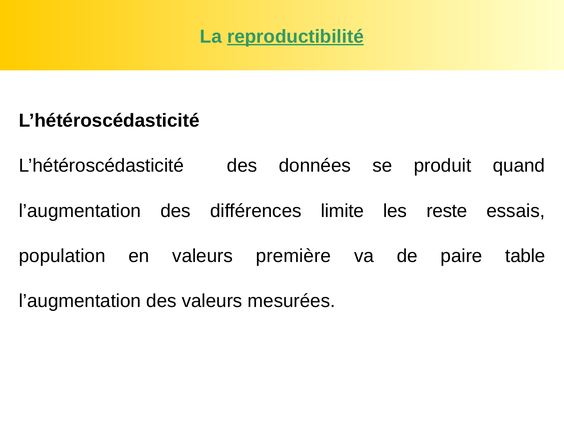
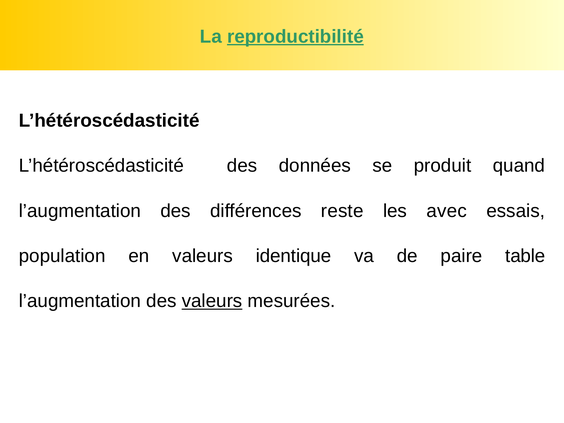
limite: limite -> reste
reste: reste -> avec
première: première -> identique
valeurs at (212, 301) underline: none -> present
